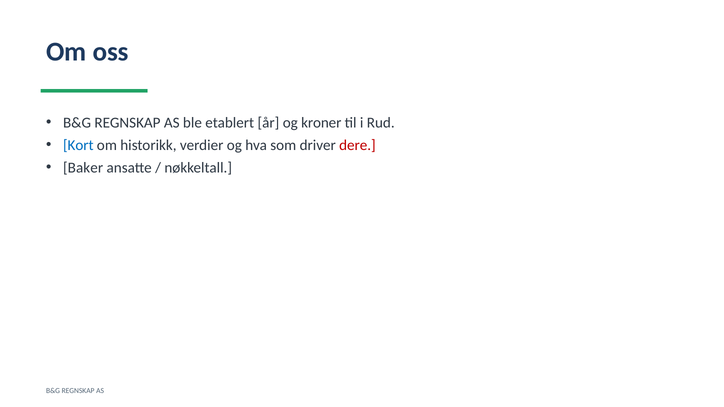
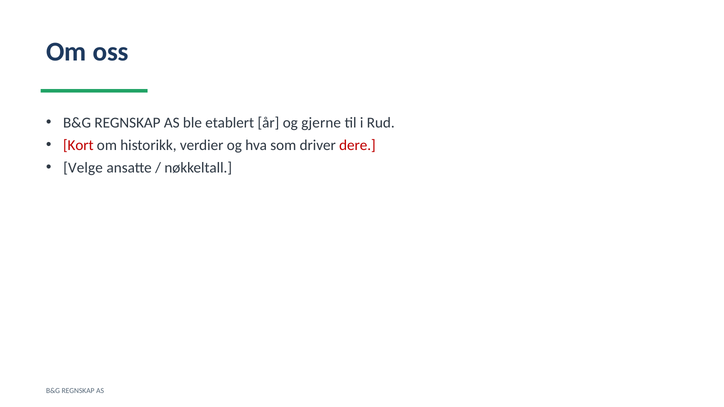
kroner: kroner -> gjerne
Kort colour: blue -> red
Baker: Baker -> Velge
